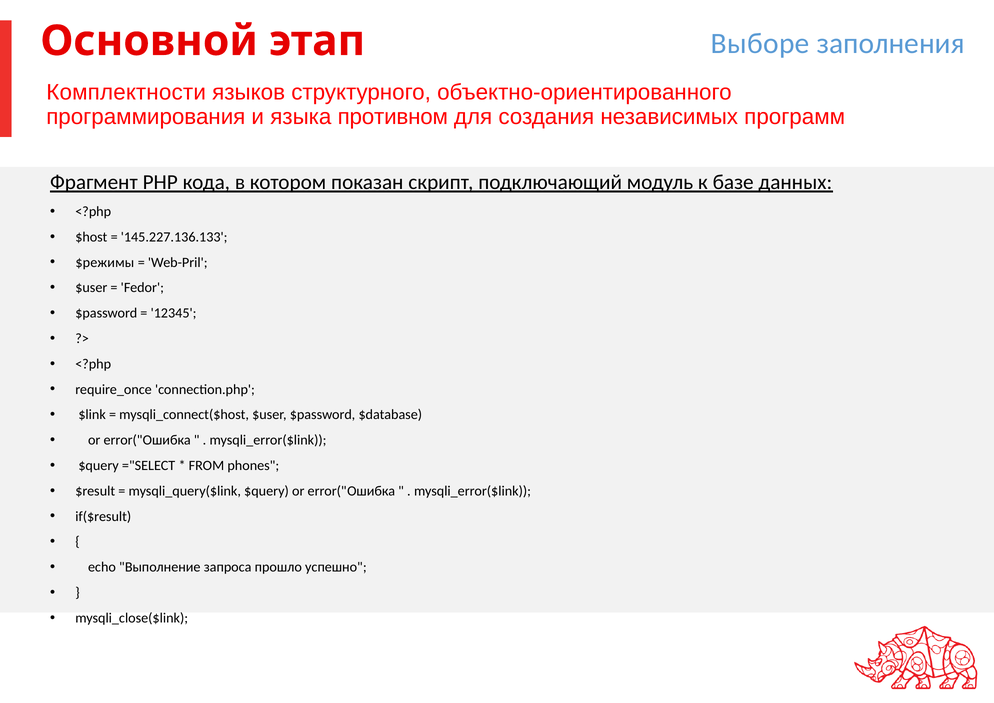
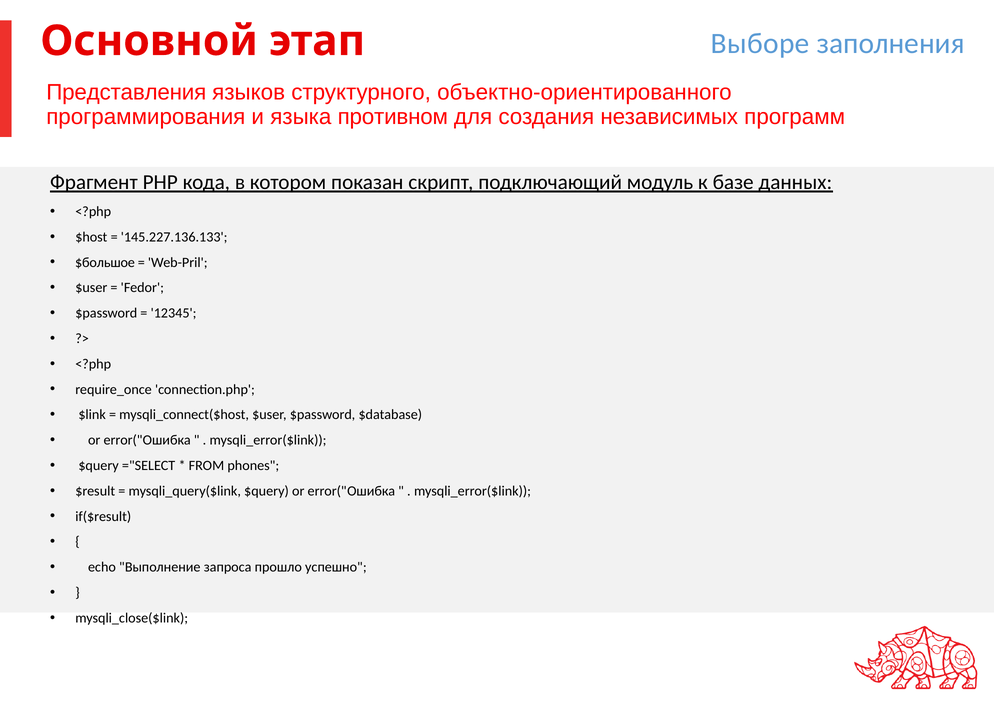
Комплектности: Комплектности -> Представления
$режимы: $режимы -> $большое
